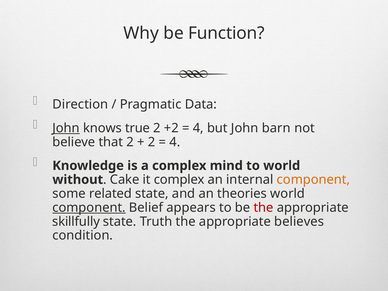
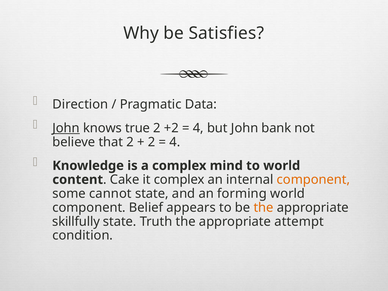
Function: Function -> Satisfies
barn: barn -> bank
without: without -> content
related: related -> cannot
theories: theories -> forming
component at (89, 208) underline: present -> none
the at (263, 208) colour: red -> orange
believes: believes -> attempt
